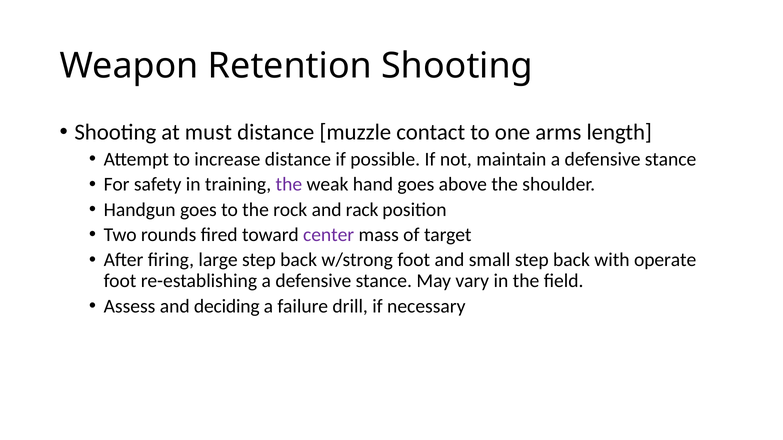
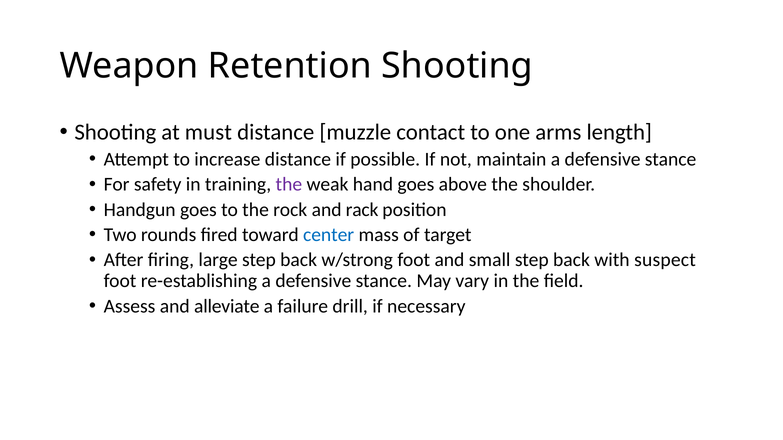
center colour: purple -> blue
operate: operate -> suspect
deciding: deciding -> alleviate
